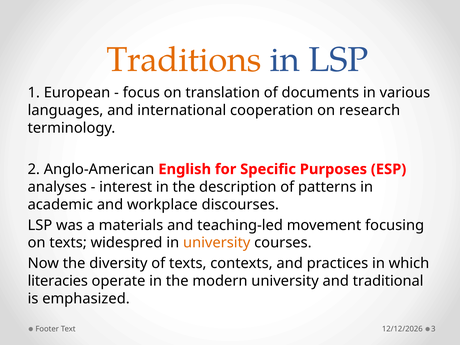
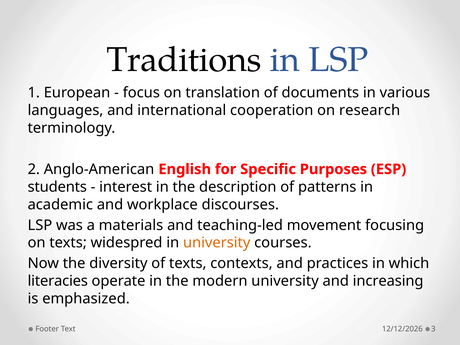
Traditions colour: orange -> black
analyses: analyses -> students
traditional: traditional -> increasing
